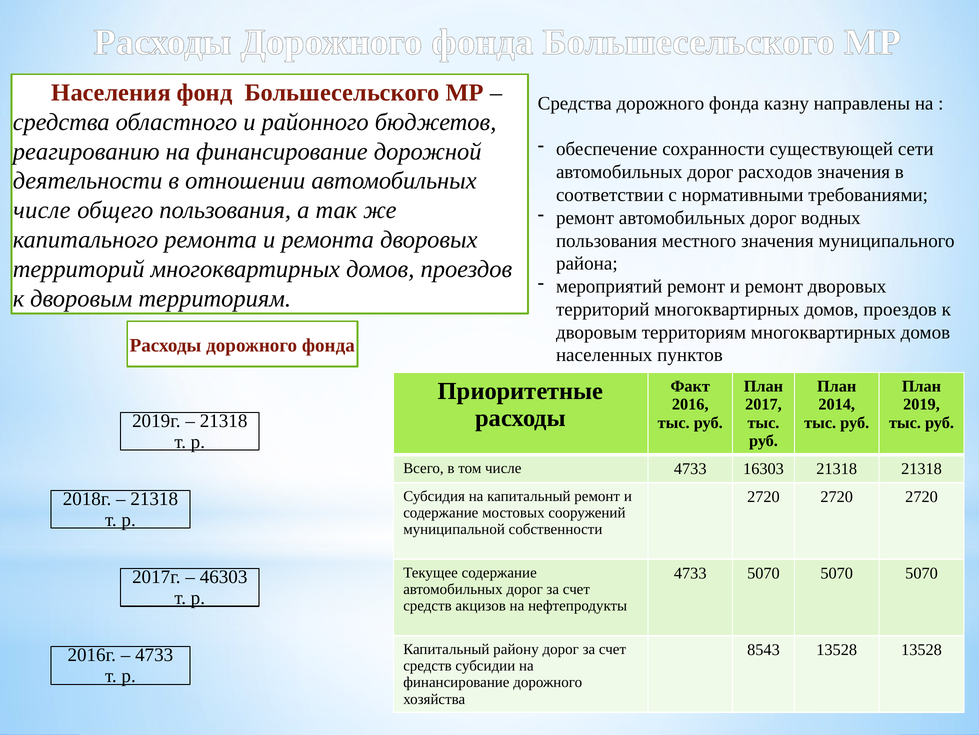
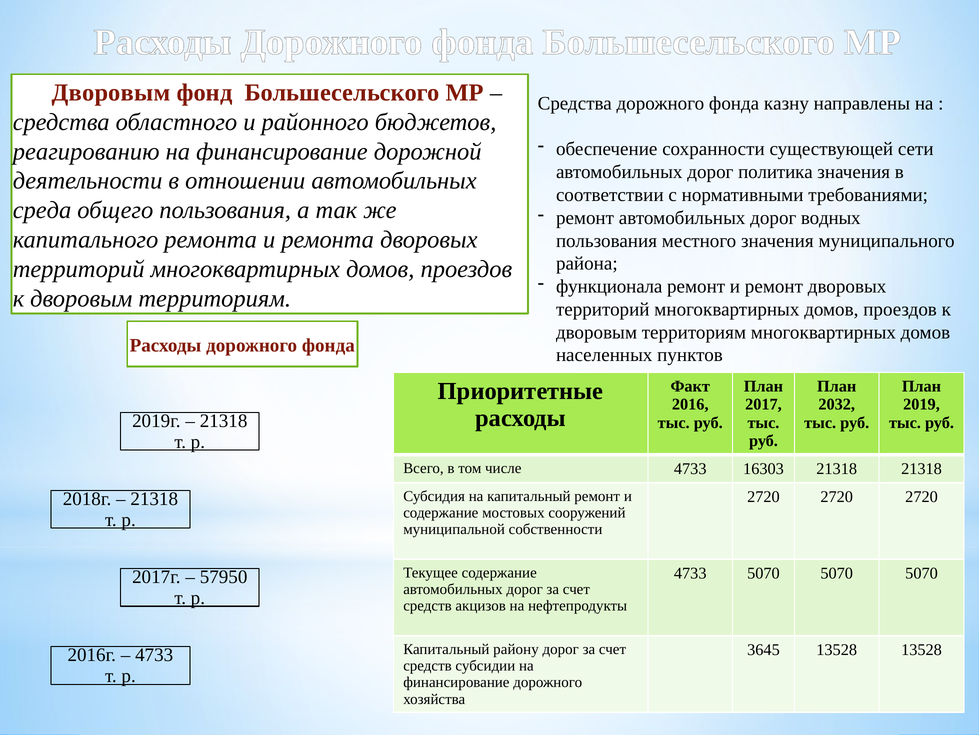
Населения at (111, 93): Населения -> Дворовым
расходов: расходов -> политика
числе at (42, 210): числе -> среда
мероприятий: мероприятий -> функционала
2014: 2014 -> 2032
46303: 46303 -> 57950
8543: 8543 -> 3645
